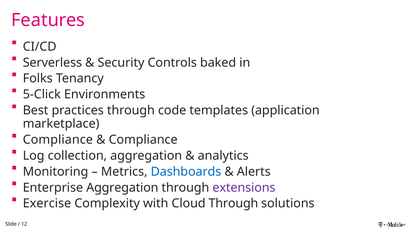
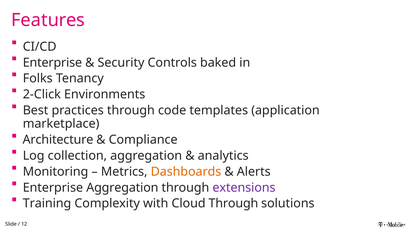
Serverless at (52, 63): Serverless -> Enterprise
5-Click: 5-Click -> 2-Click
Compliance at (58, 140): Compliance -> Architecture
Dashboards colour: blue -> orange
Exercise: Exercise -> Training
